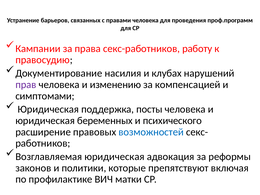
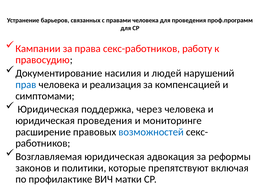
клубах: клубах -> людей
прав colour: purple -> blue
изменению: изменению -> реализация
посты: посты -> через
юридическая беременных: беременных -> проведения
психического: психического -> мониторинге
